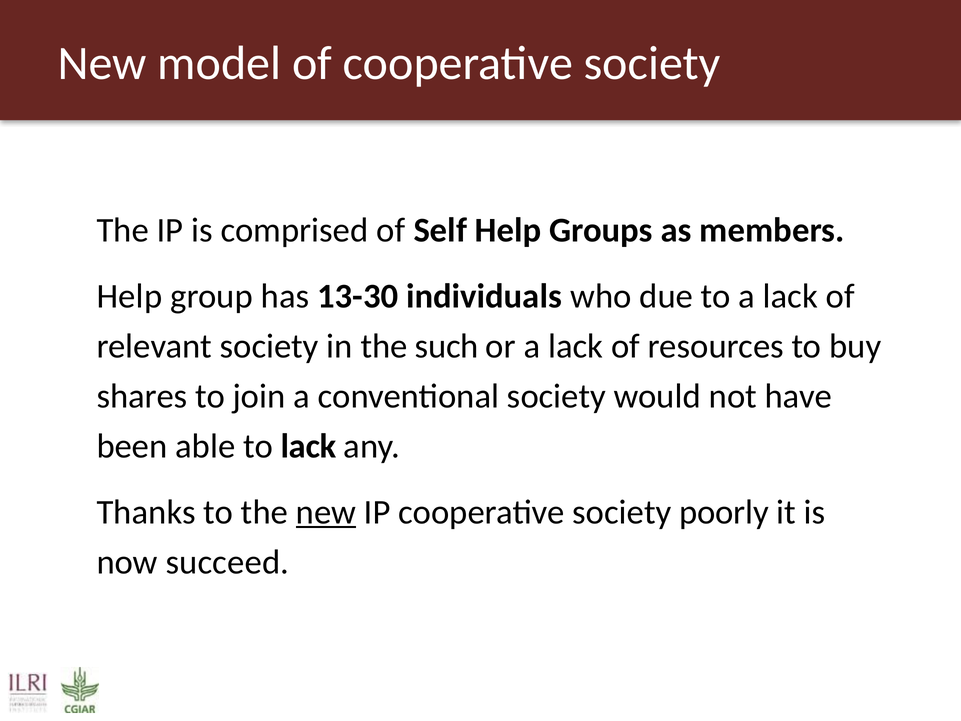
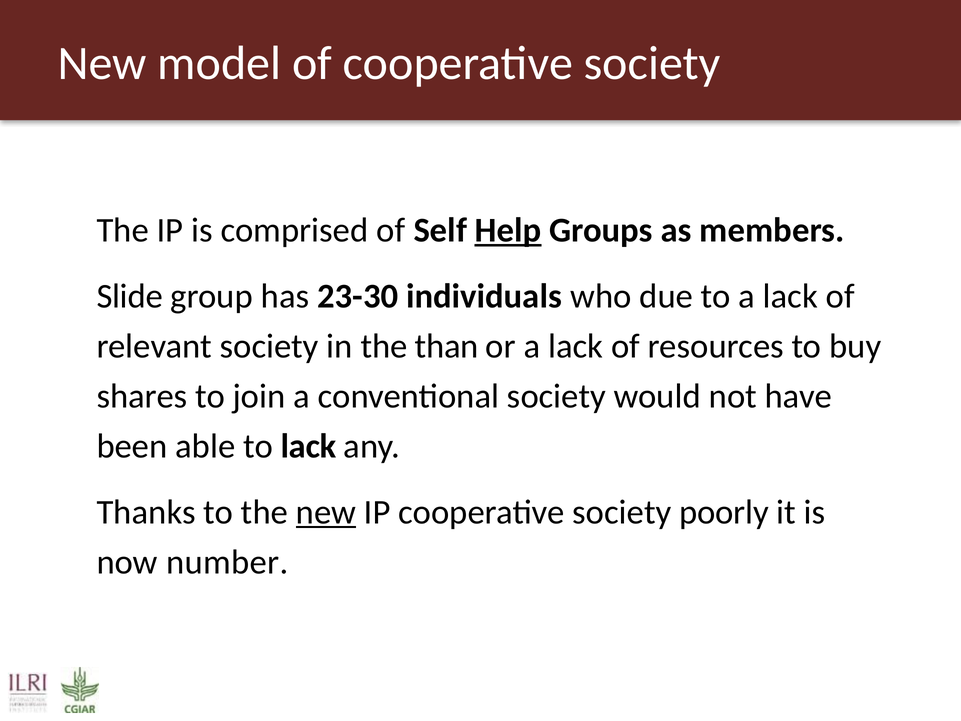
Help at (508, 230) underline: none -> present
Help at (129, 296): Help -> Slide
13-30: 13-30 -> 23-30
such: such -> than
succeed: succeed -> number
